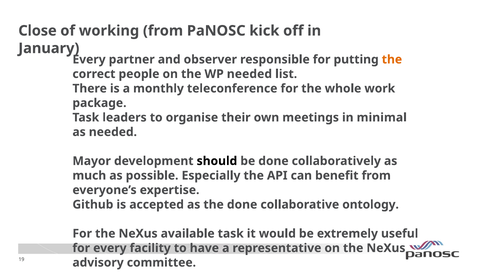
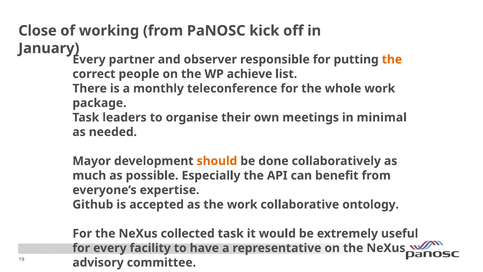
WP needed: needed -> achieve
should colour: black -> orange
the done: done -> work
available: available -> collected
